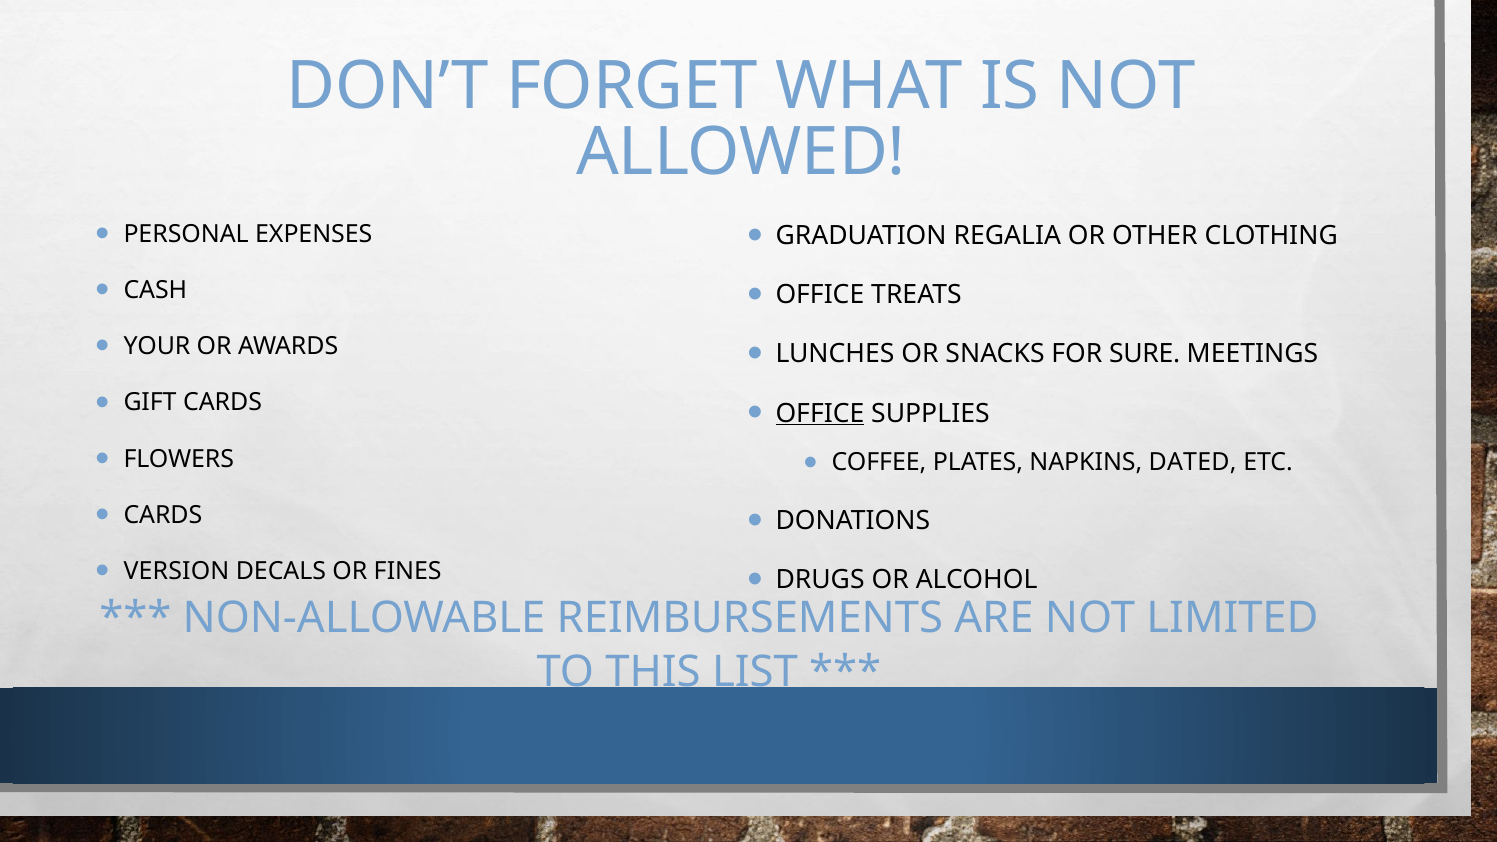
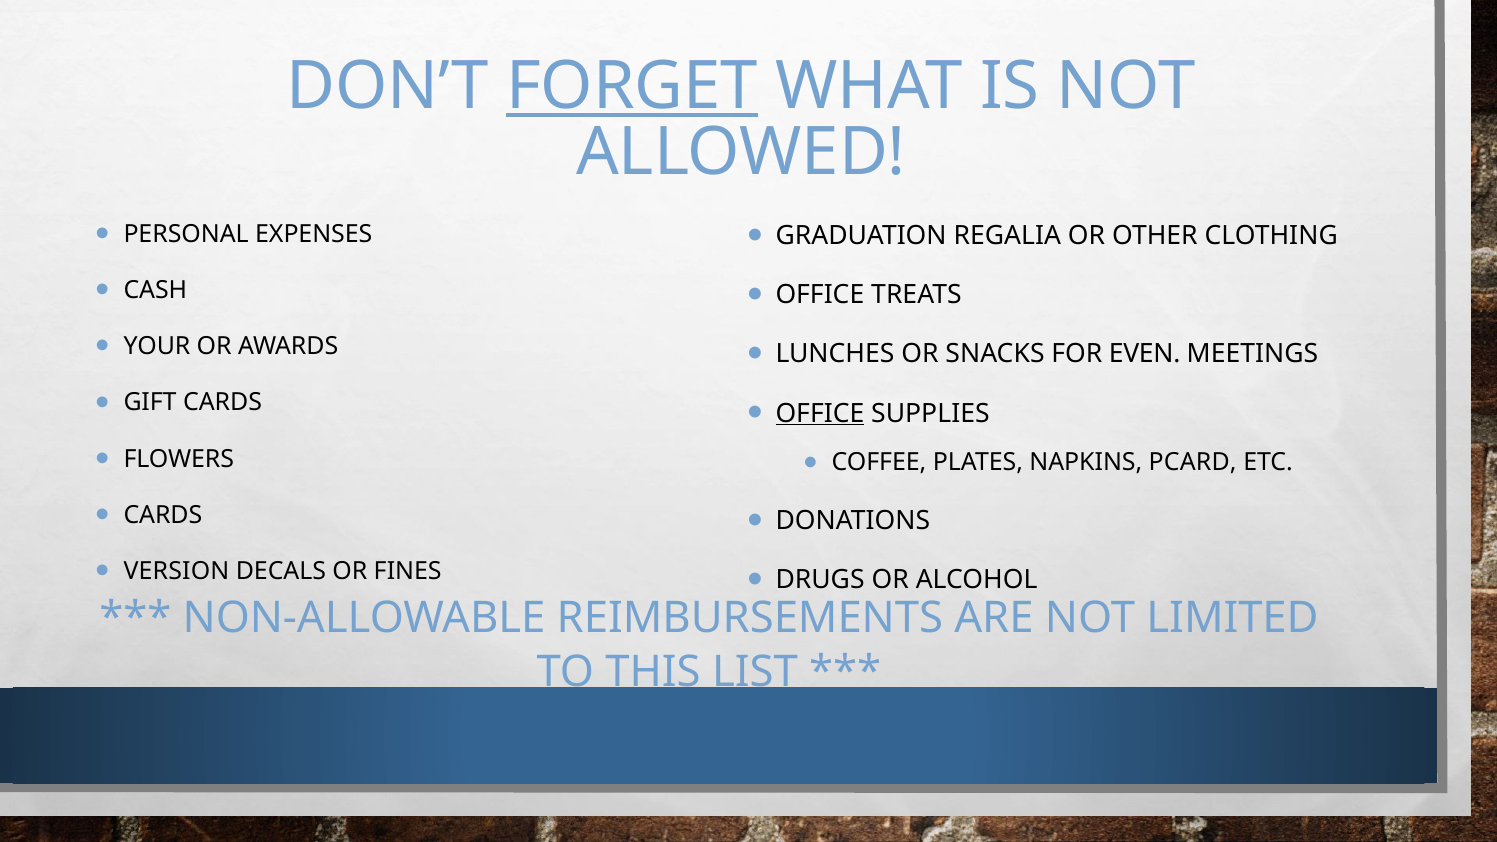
FORGET underline: none -> present
SURE: SURE -> EVEN
DATED: DATED -> PCARD
